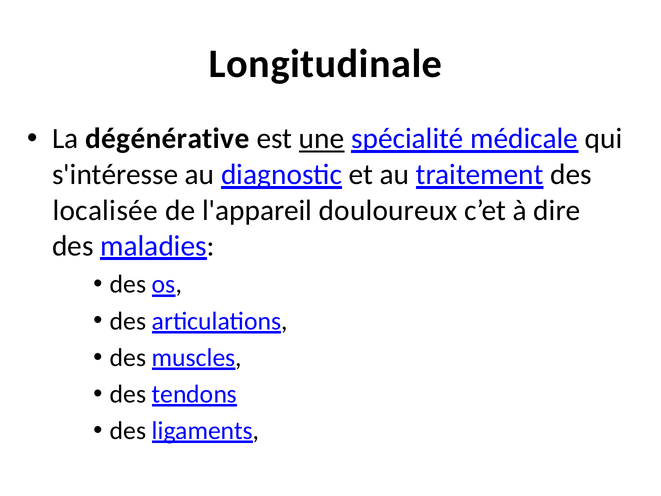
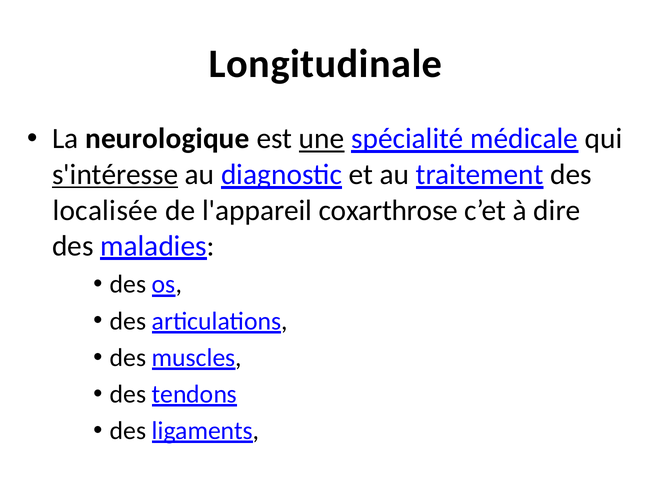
dégénérative: dégénérative -> neurologique
s'intéresse underline: none -> present
douloureux: douloureux -> coxarthrose
